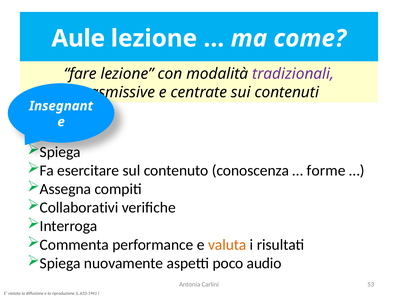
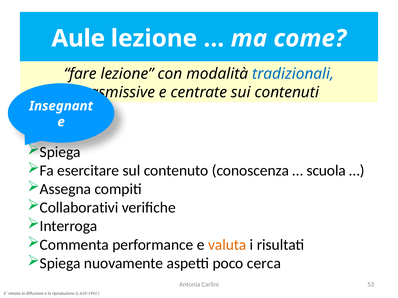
tradizionali colour: purple -> blue
forme: forme -> scuola
audio: audio -> cerca
